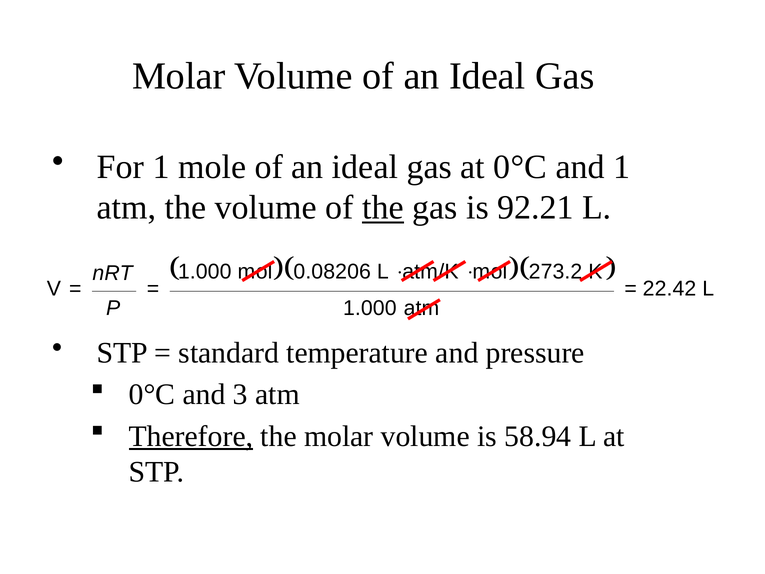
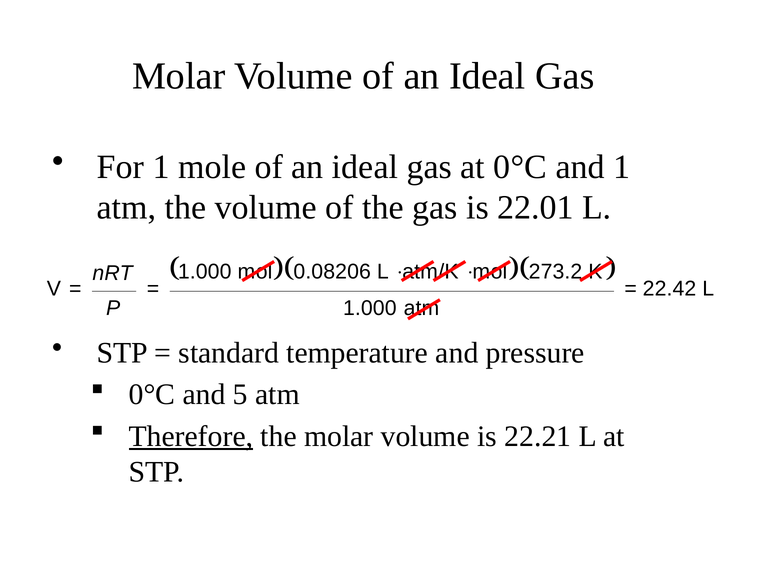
the at (383, 208) underline: present -> none
92.21: 92.21 -> 22.01
3: 3 -> 5
58.94: 58.94 -> 22.21
